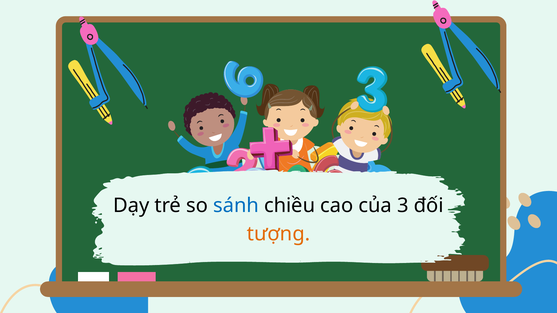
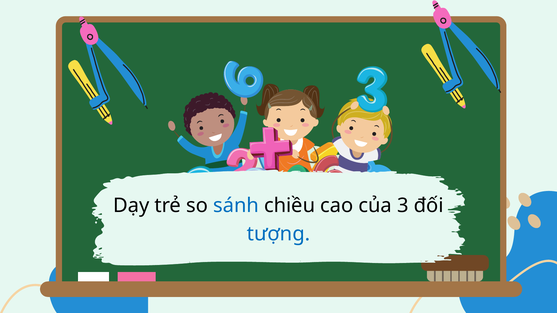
tượng colour: orange -> blue
